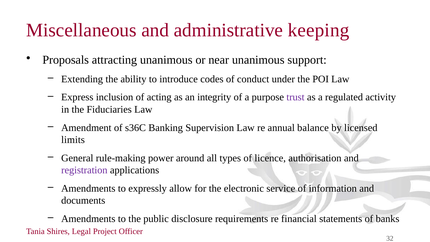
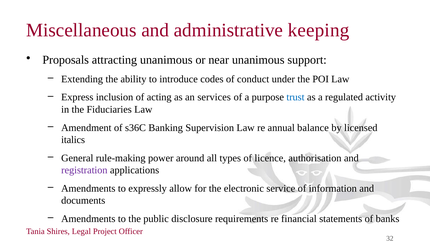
integrity: integrity -> services
trust colour: purple -> blue
limits: limits -> italics
